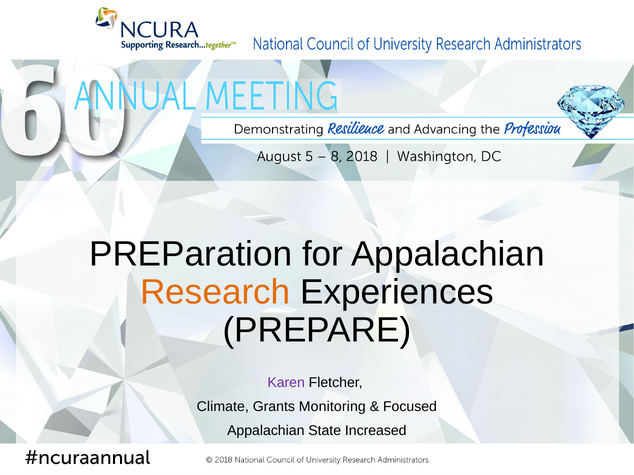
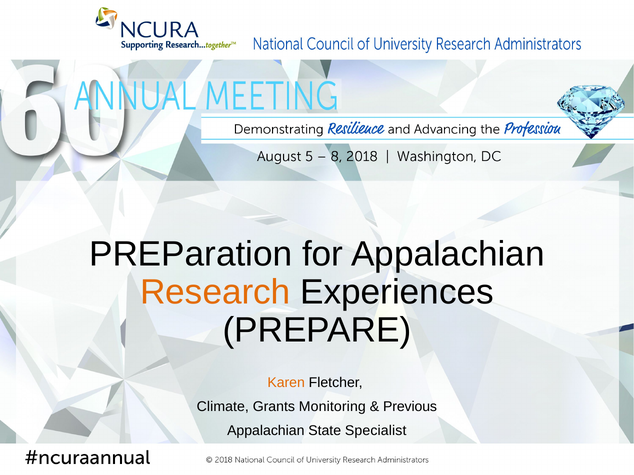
Karen colour: purple -> orange
Focused: Focused -> Previous
Increased: Increased -> Specialist
